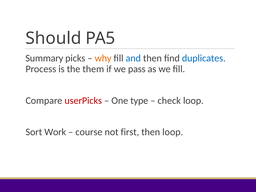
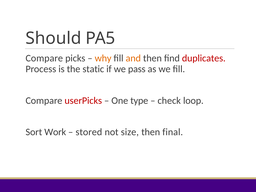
Summary at (44, 58): Summary -> Compare
and colour: blue -> orange
duplicates colour: blue -> red
them: them -> static
course: course -> stored
first: first -> size
then loop: loop -> final
